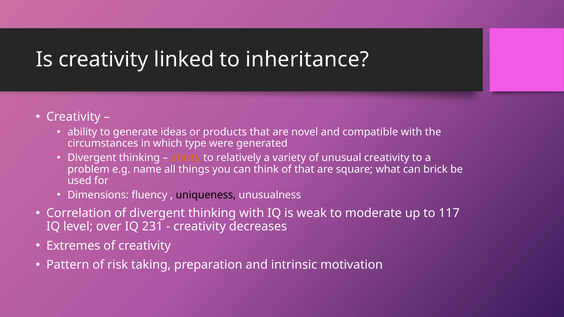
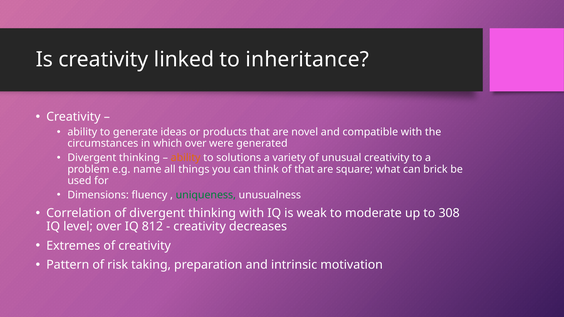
which type: type -> over
relatively: relatively -> solutions
uniqueness colour: black -> green
117: 117 -> 308
231: 231 -> 812
